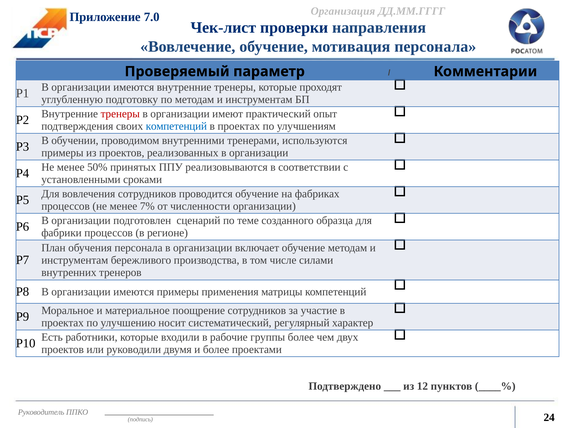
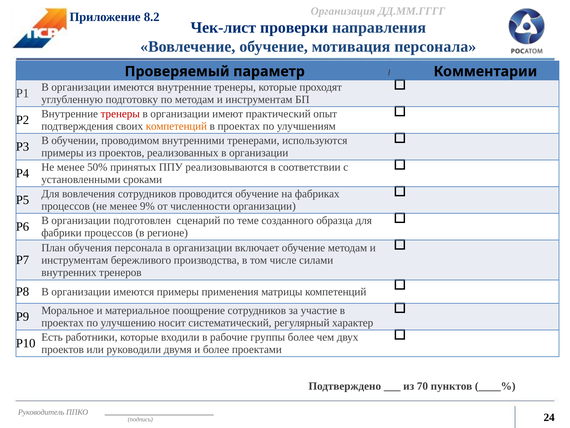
7.0: 7.0 -> 8.2
компетенций at (176, 126) colour: blue -> orange
7%: 7% -> 9%
12: 12 -> 70
